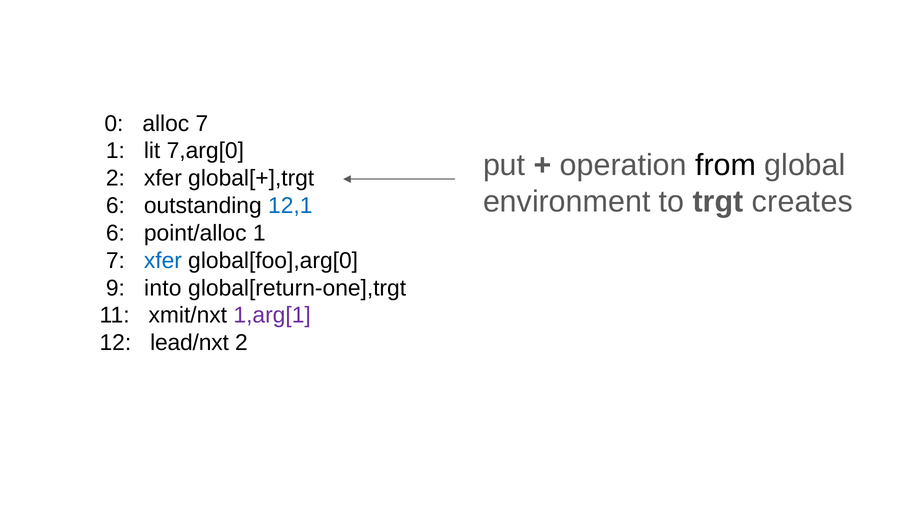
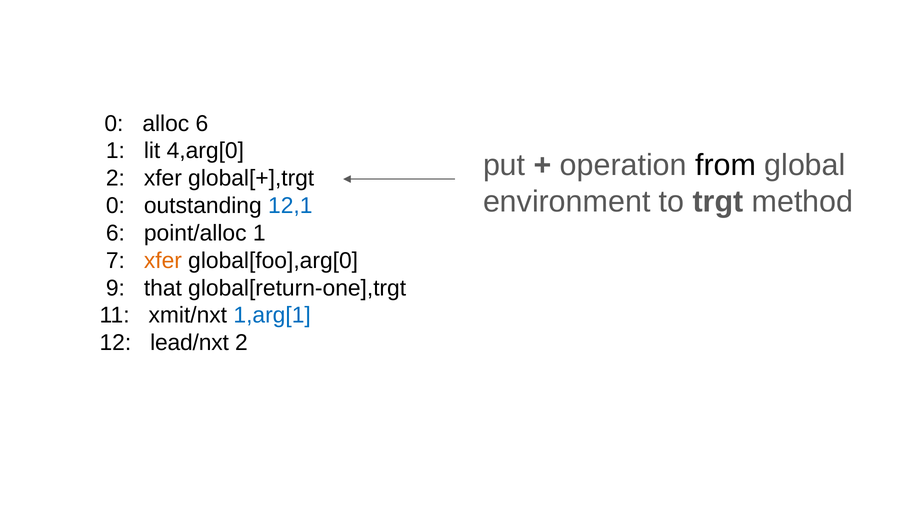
alloc 7: 7 -> 6
7,arg[0: 7,arg[0 -> 4,arg[0
creates: creates -> method
6 at (115, 206): 6 -> 0
xfer at (163, 260) colour: blue -> orange
into: into -> that
1,arg[1 colour: purple -> blue
